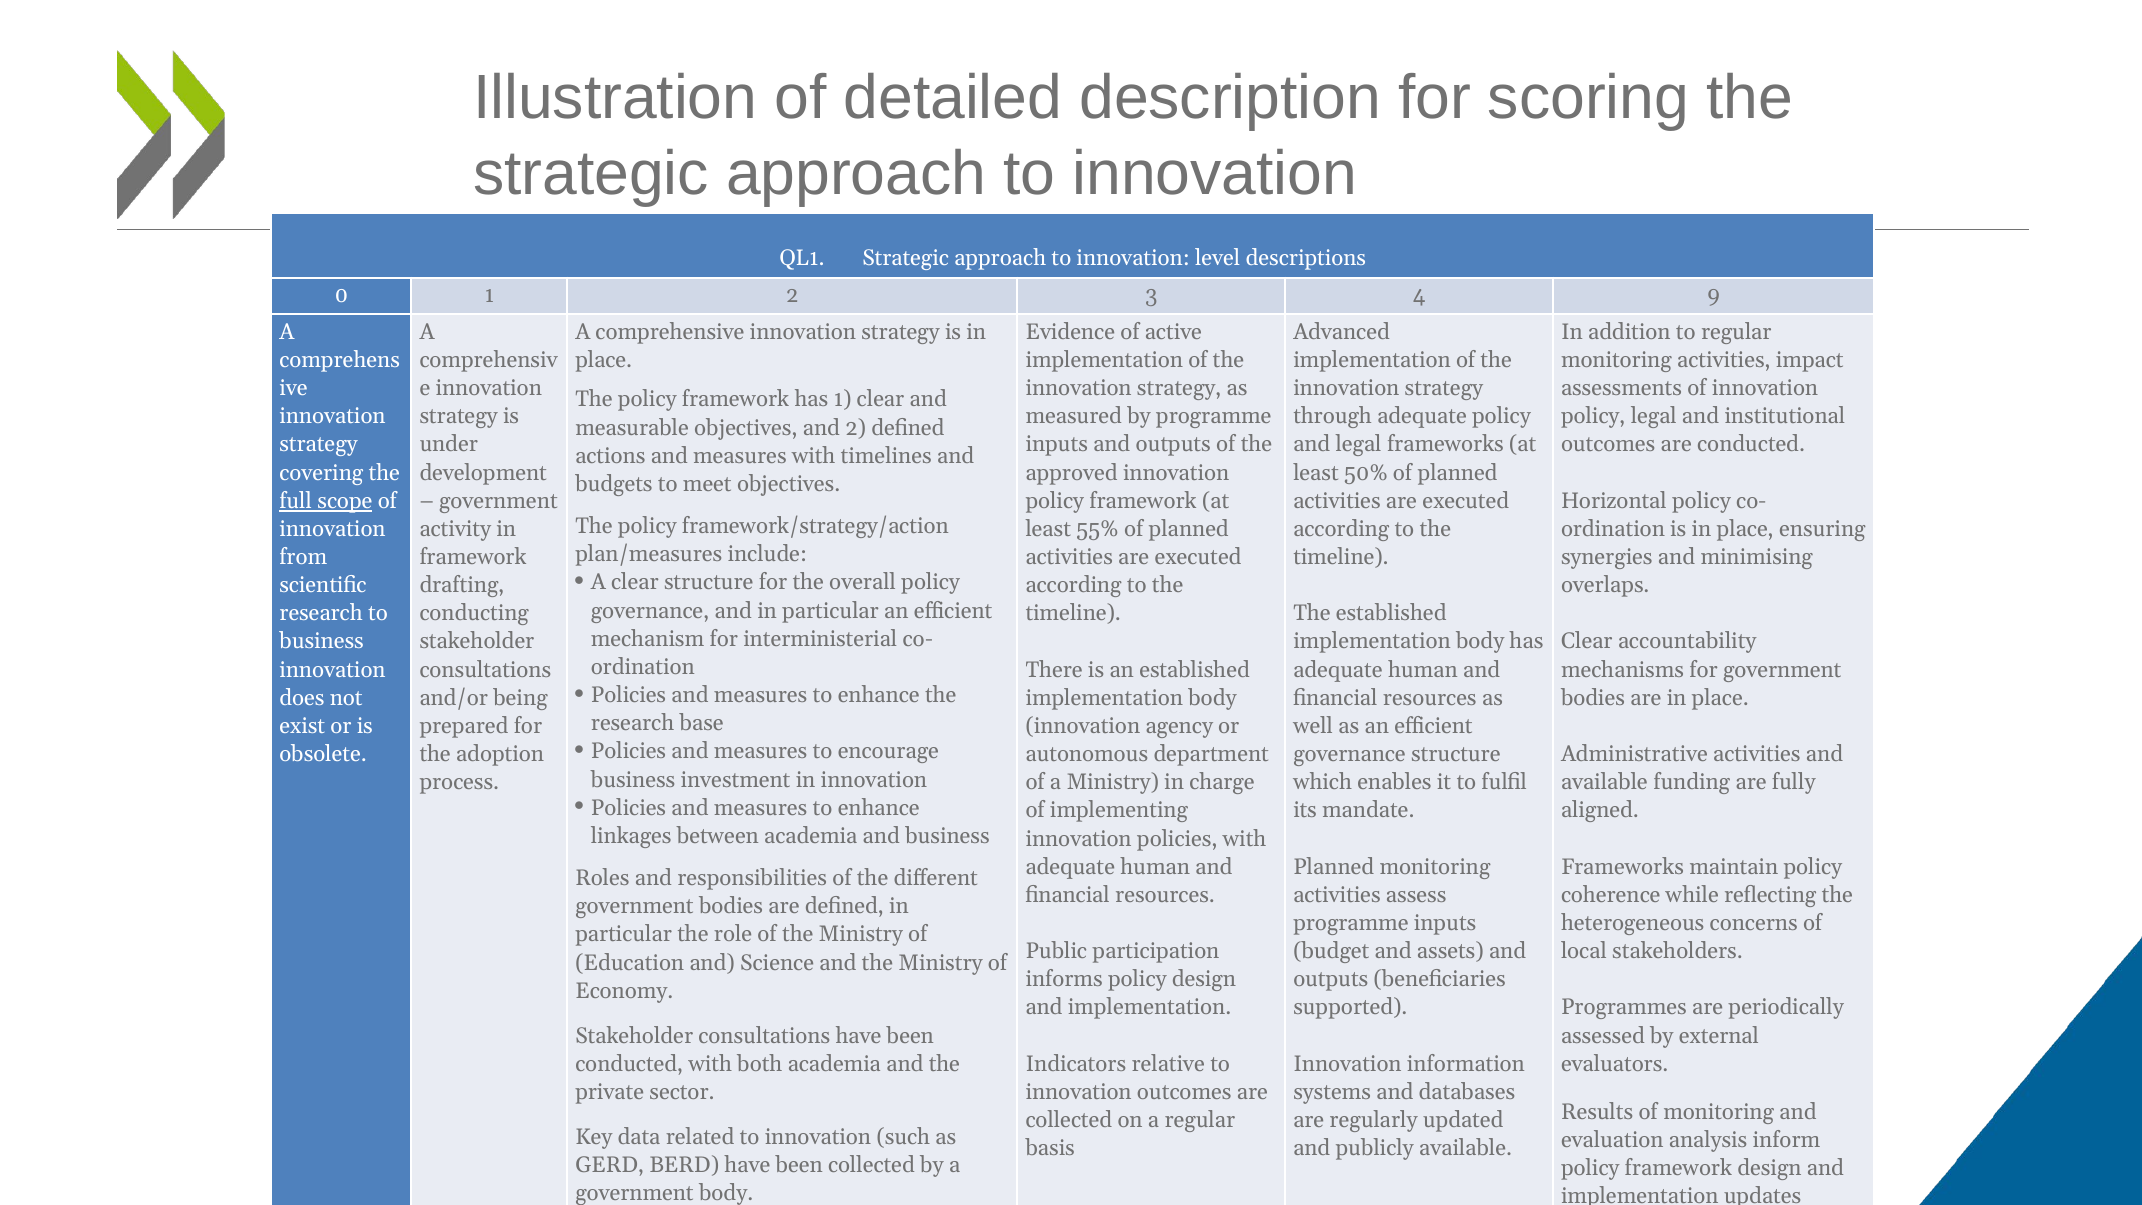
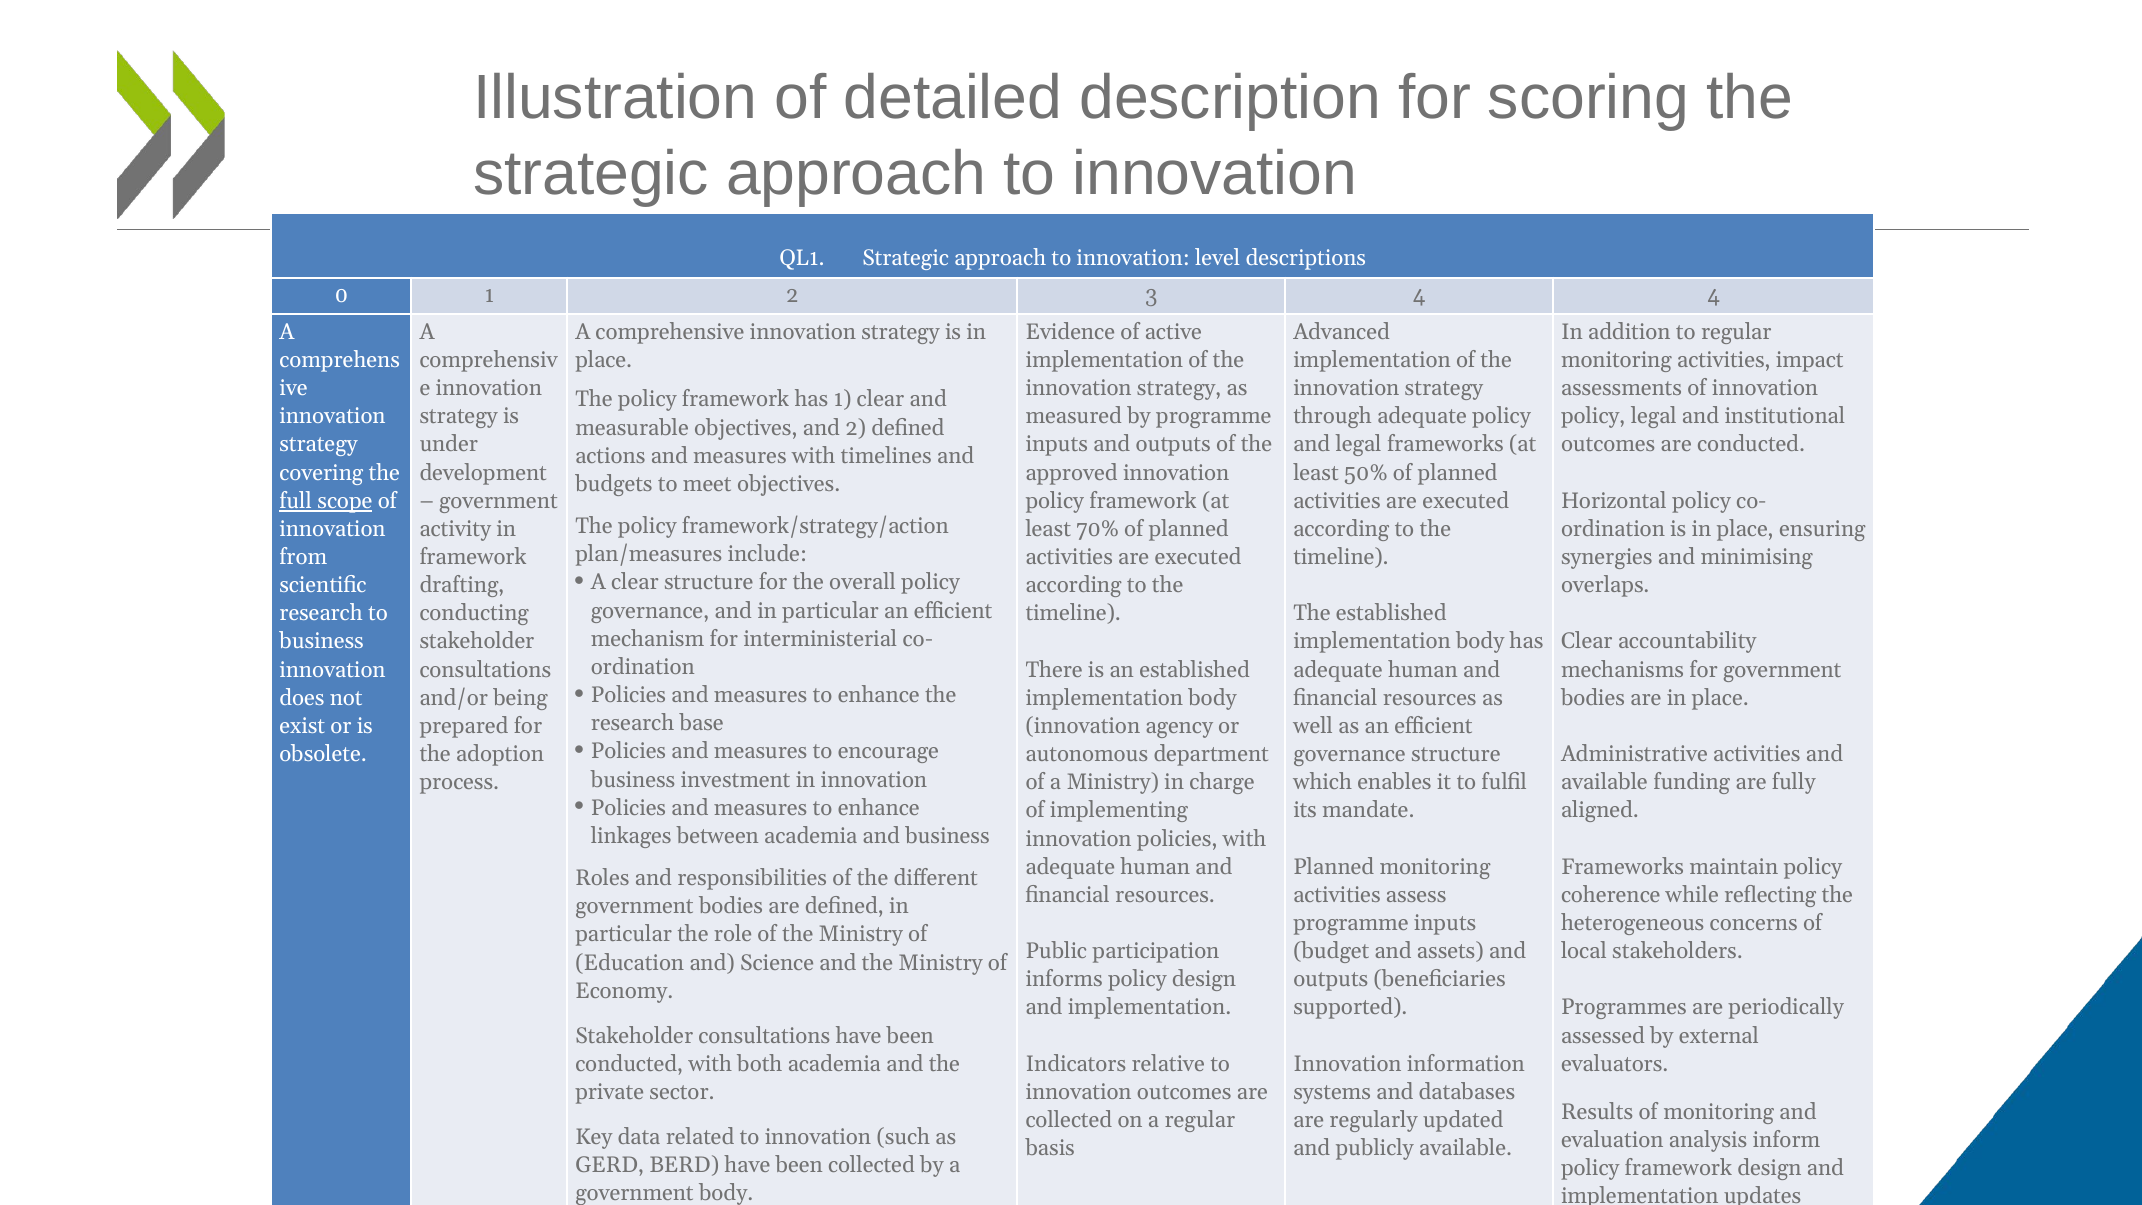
4 9: 9 -> 4
55%: 55% -> 70%
